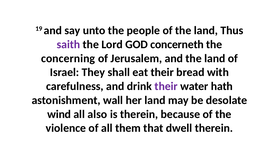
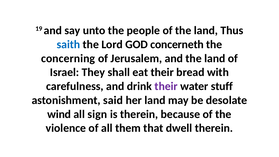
saith colour: purple -> blue
hath: hath -> stuff
wall: wall -> said
also: also -> sign
